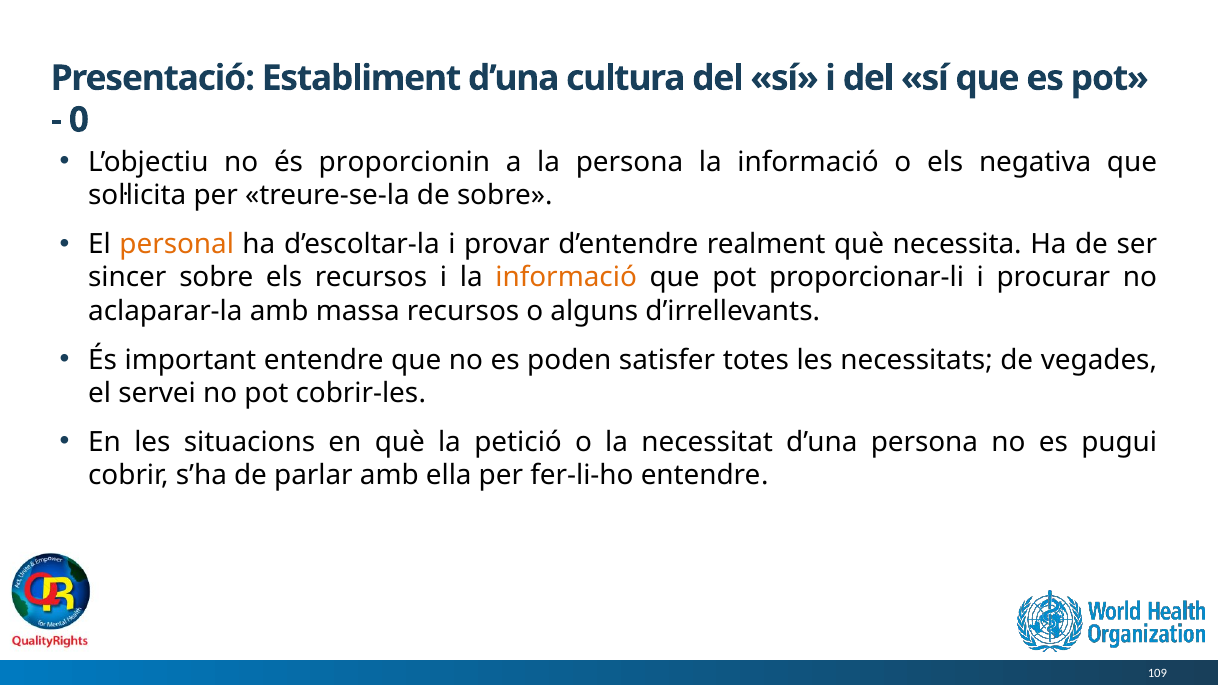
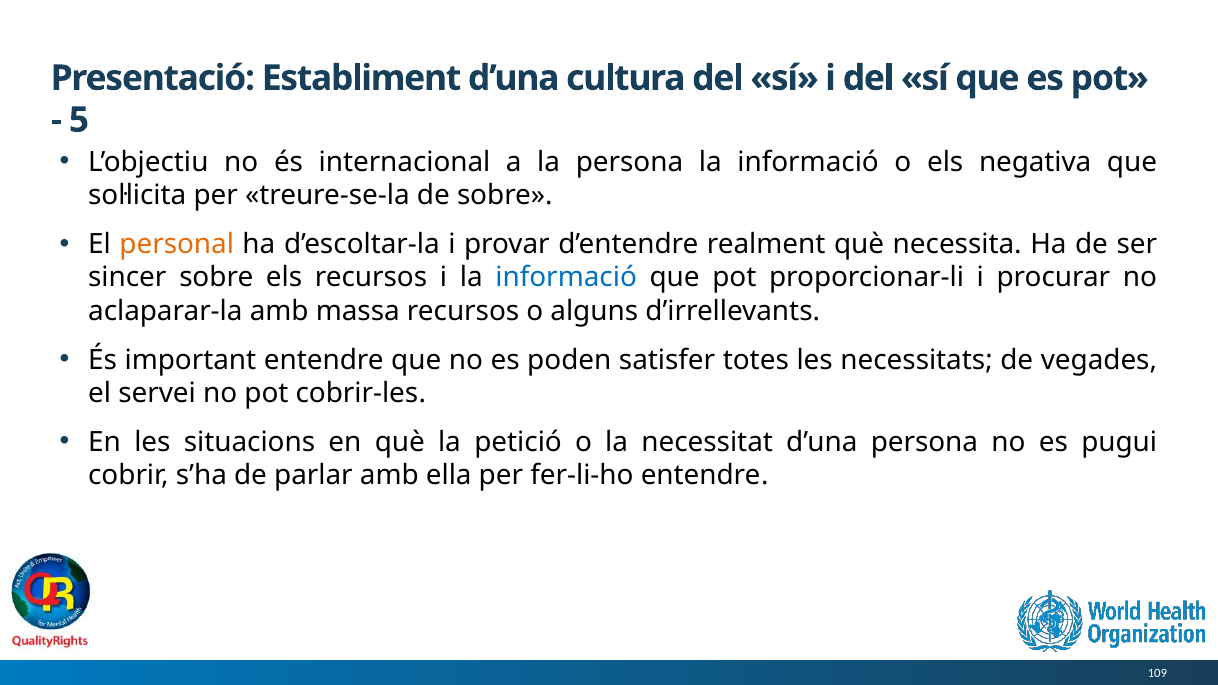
0: 0 -> 5
proporcionin: proporcionin -> internacional
informació at (566, 278) colour: orange -> blue
